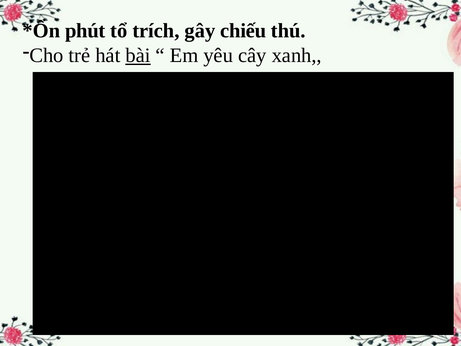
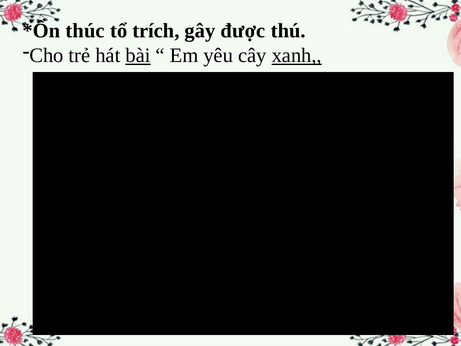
phút: phút -> thúc
chiếu: chiếu -> được
xanh underline: none -> present
